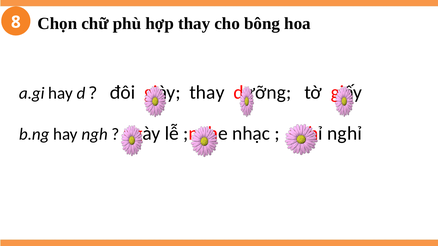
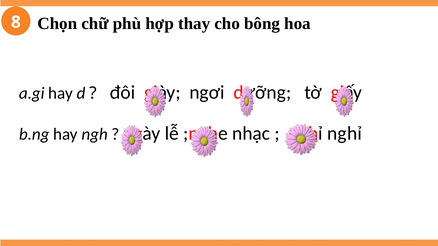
thay at (207, 92): thay -> ngơi
